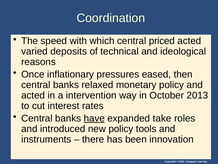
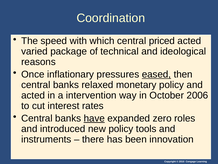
deposits: deposits -> package
eased underline: none -> present
2013: 2013 -> 2006
take: take -> zero
